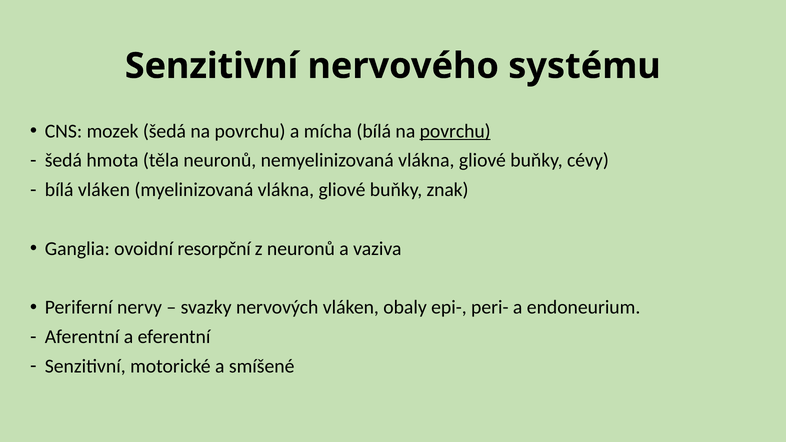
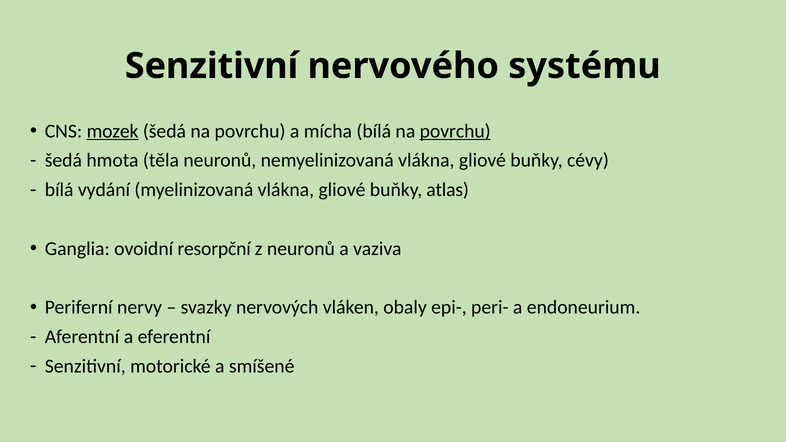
mozek underline: none -> present
bílá vláken: vláken -> vydání
znak: znak -> atlas
